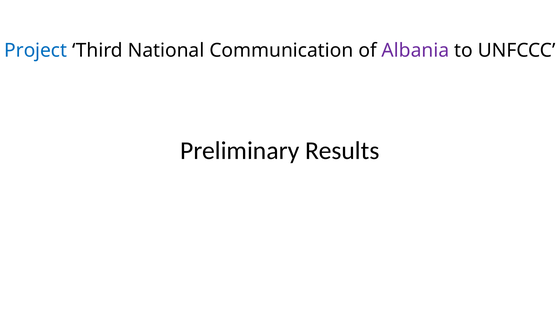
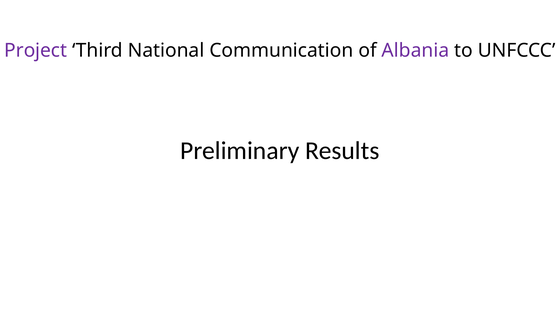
Project colour: blue -> purple
